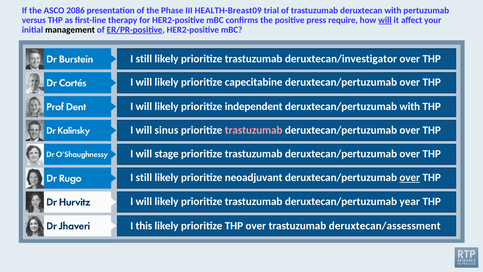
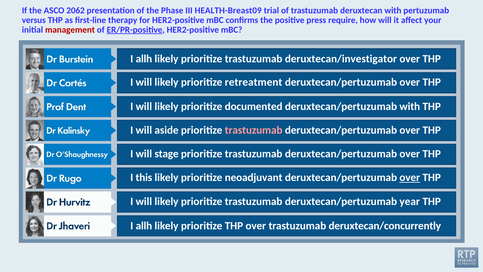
2086: 2086 -> 2062
will at (385, 20) underline: present -> none
management colour: black -> red
still at (144, 59): still -> allh
capecitabine: capecitabine -> retreatment
independent: independent -> documented
sinus: sinus -> aside
still at (144, 177): still -> this
this at (144, 226): this -> allh
deruxtecan/assessment: deruxtecan/assessment -> deruxtecan/concurrently
